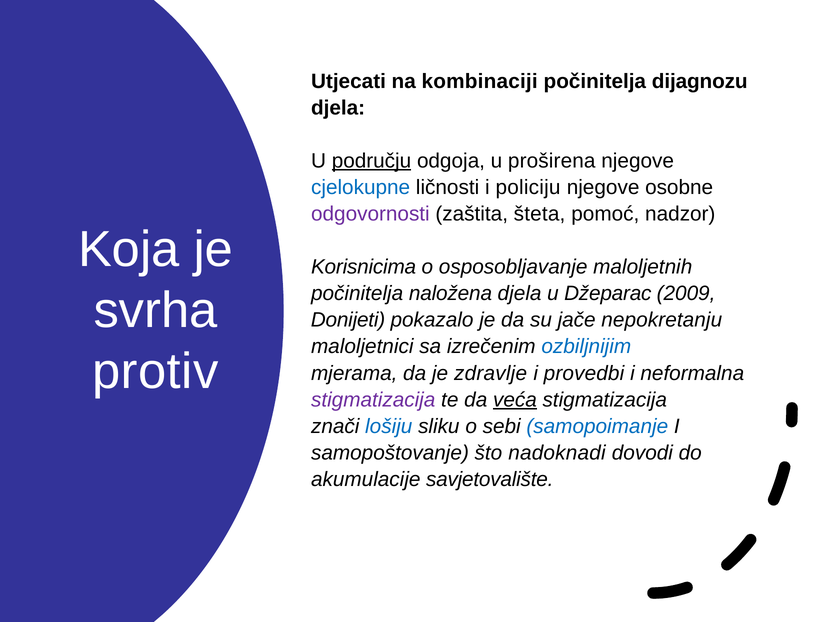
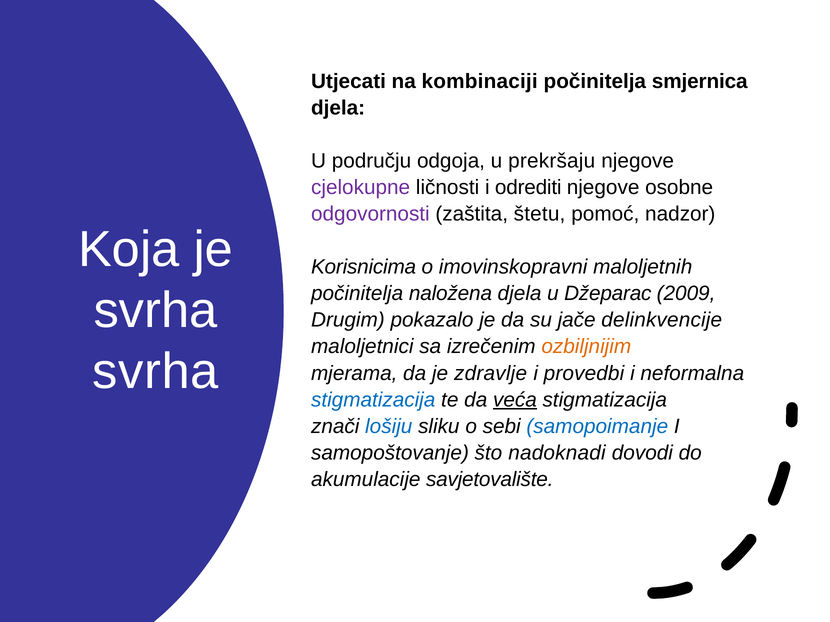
dijagnozu: dijagnozu -> smjernica
području underline: present -> none
proširena: proširena -> prekršaju
cjelokupne colour: blue -> purple
policiju: policiju -> odrediti
šteta: šteta -> štetu
osposobljavanje: osposobljavanje -> imovinskopravni
Donijeti: Donijeti -> Drugim
nepokretanju: nepokretanju -> delinkvencije
ozbiljnijim colour: blue -> orange
protiv at (155, 372): protiv -> svrha
stigmatizacija at (373, 400) colour: purple -> blue
